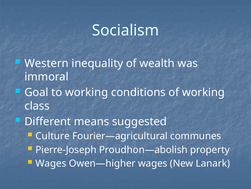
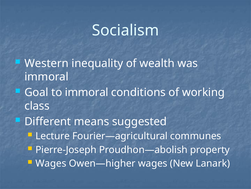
to working: working -> immoral
Culture: Culture -> Lecture
